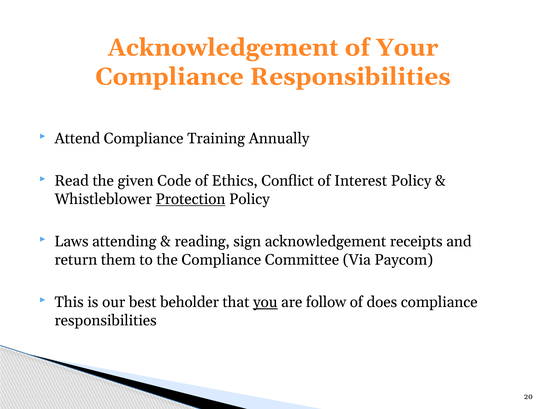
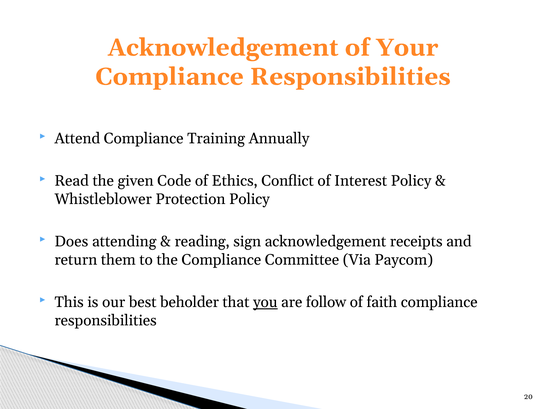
Protection underline: present -> none
Laws: Laws -> Does
does: does -> faith
